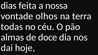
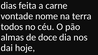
nossa: nossa -> carne
olhos: olhos -> nome
todas: todas -> todos
